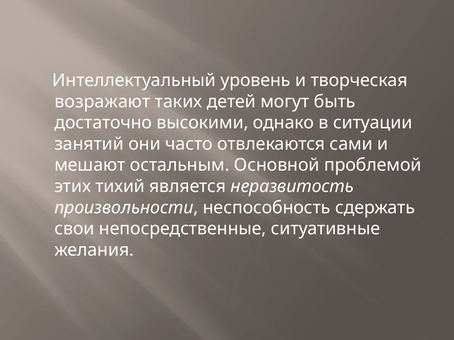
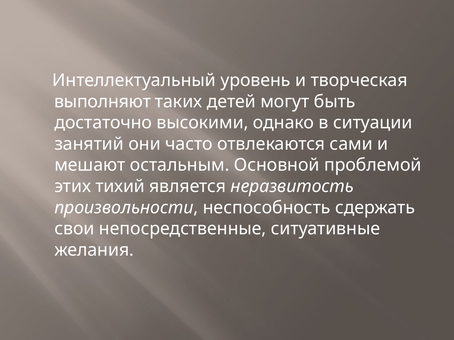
возражают: возражают -> выполняют
